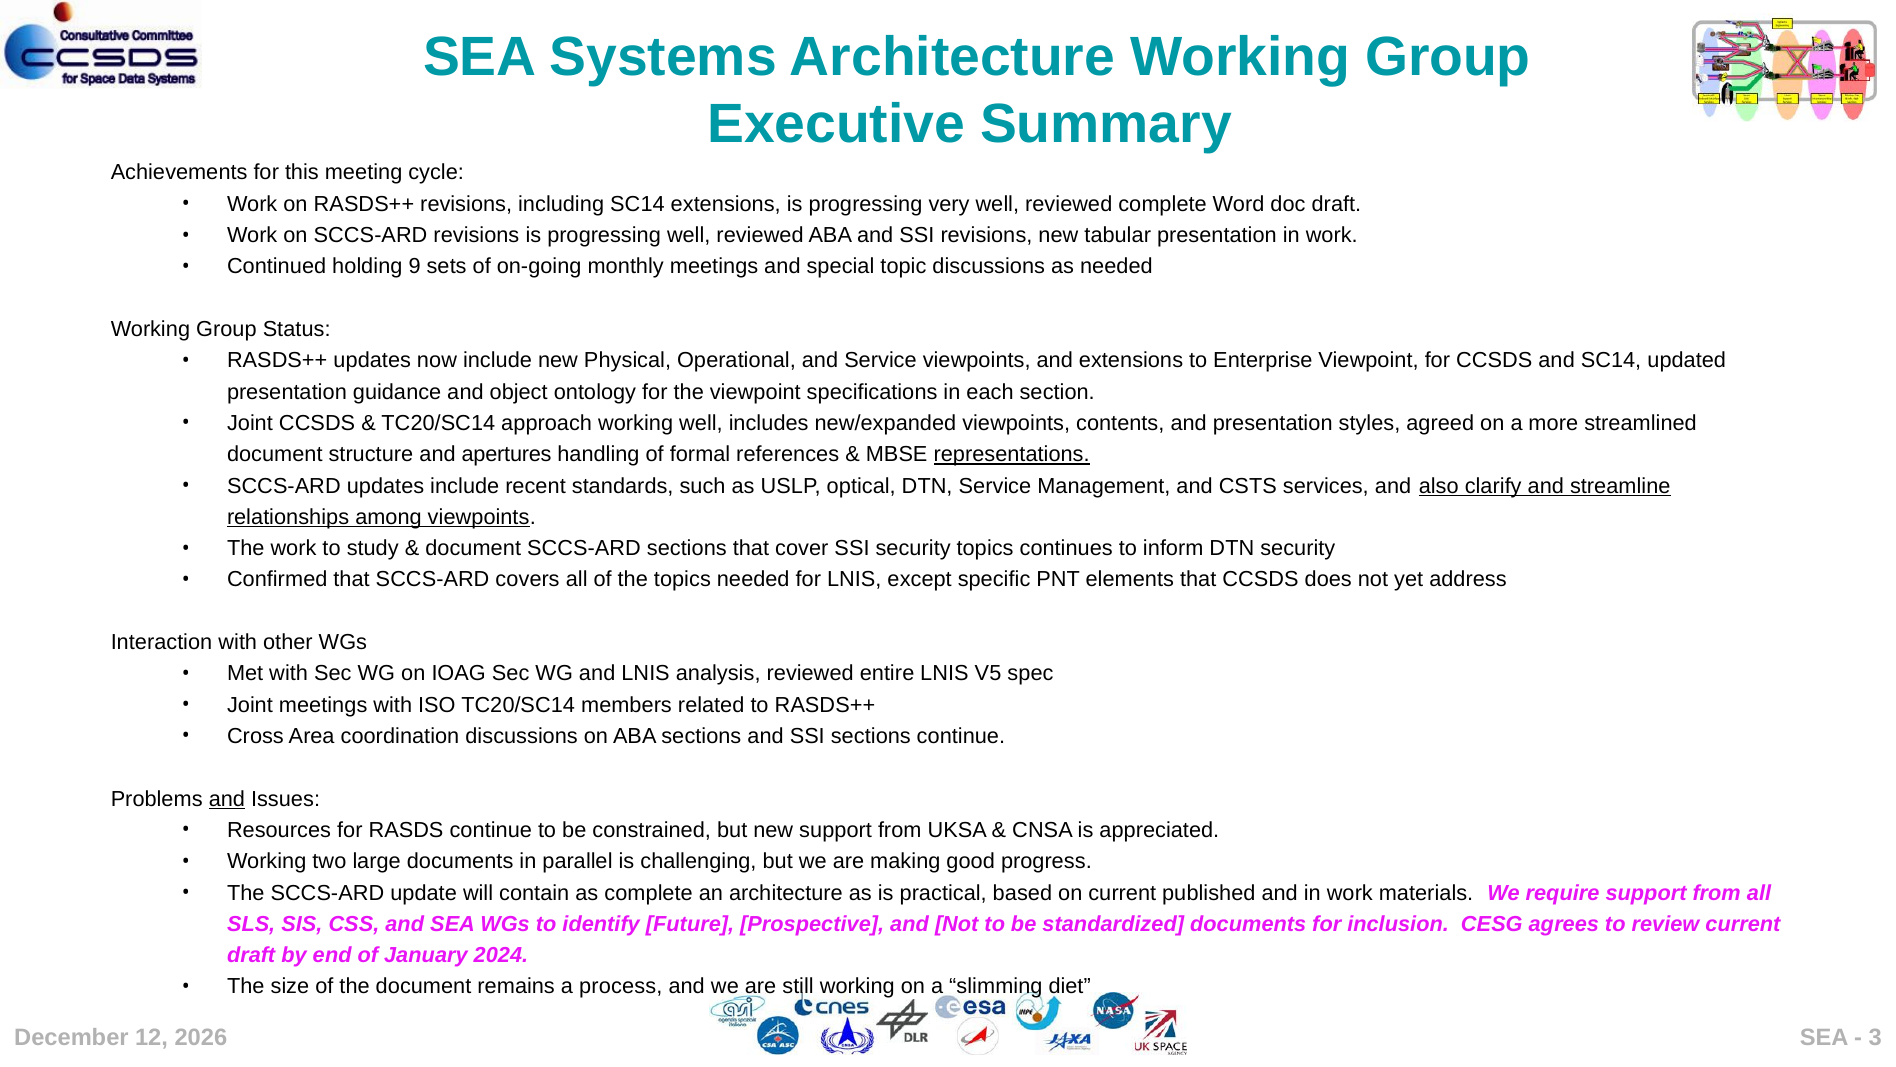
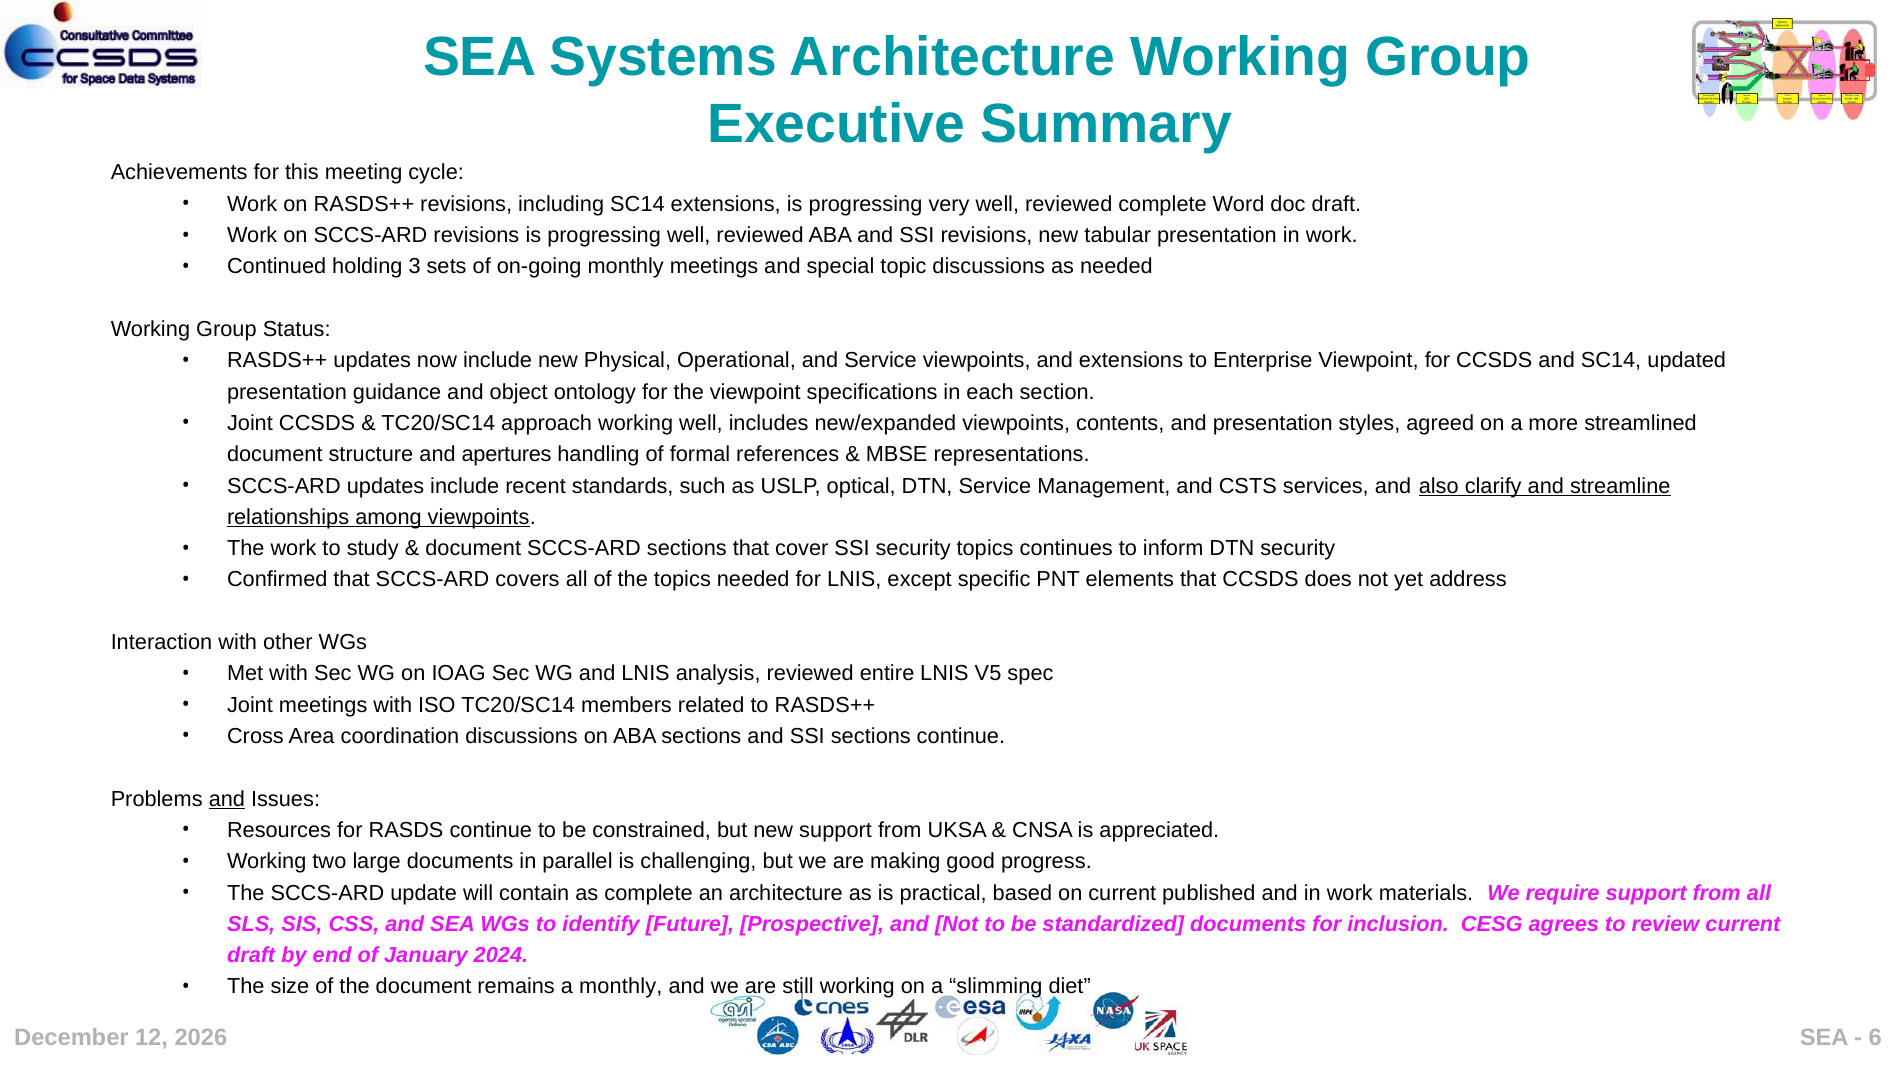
9: 9 -> 3
representations underline: present -> none
a process: process -> monthly
3: 3 -> 6
